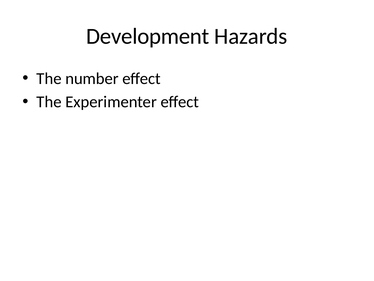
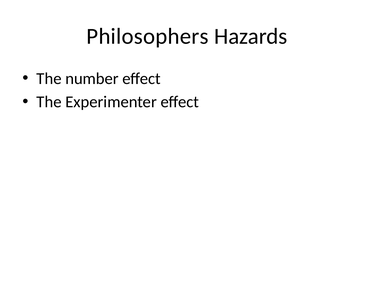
Development: Development -> Philosophers
